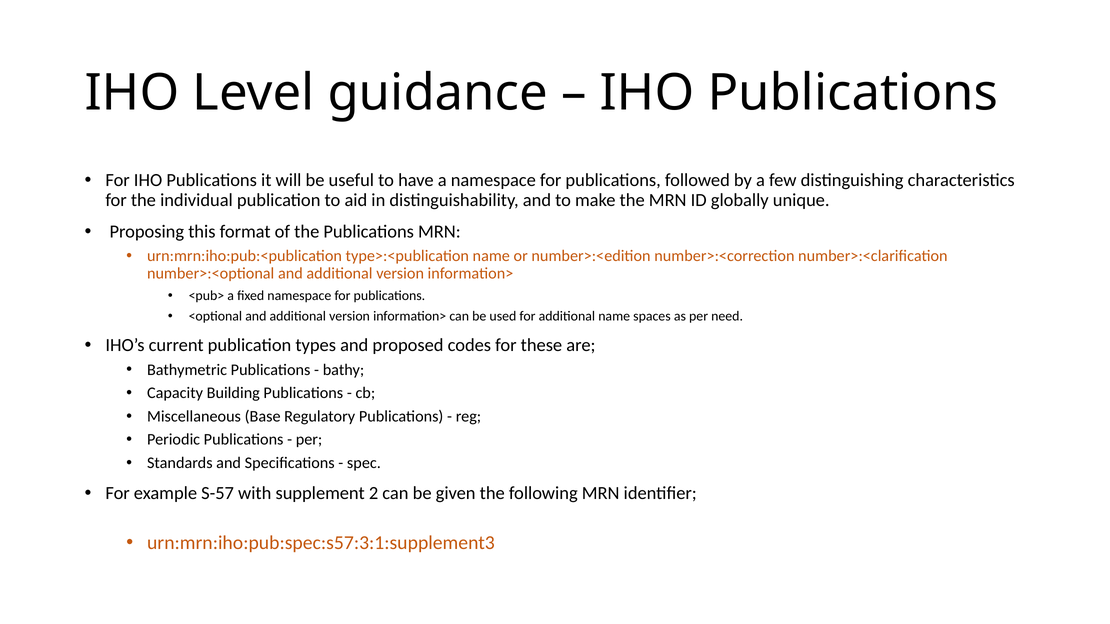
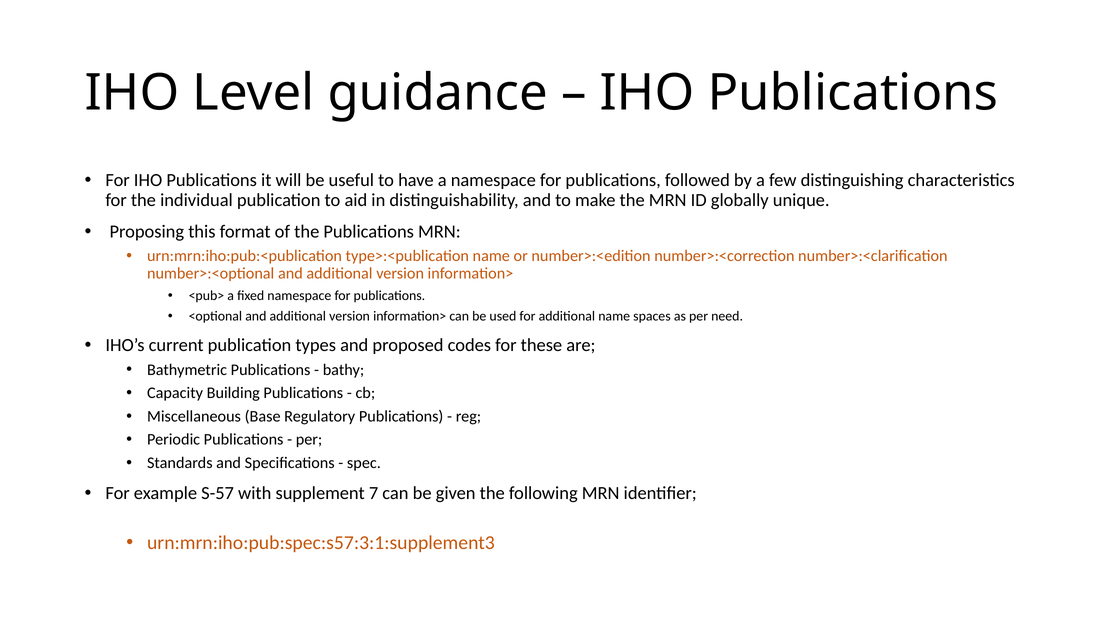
2: 2 -> 7
